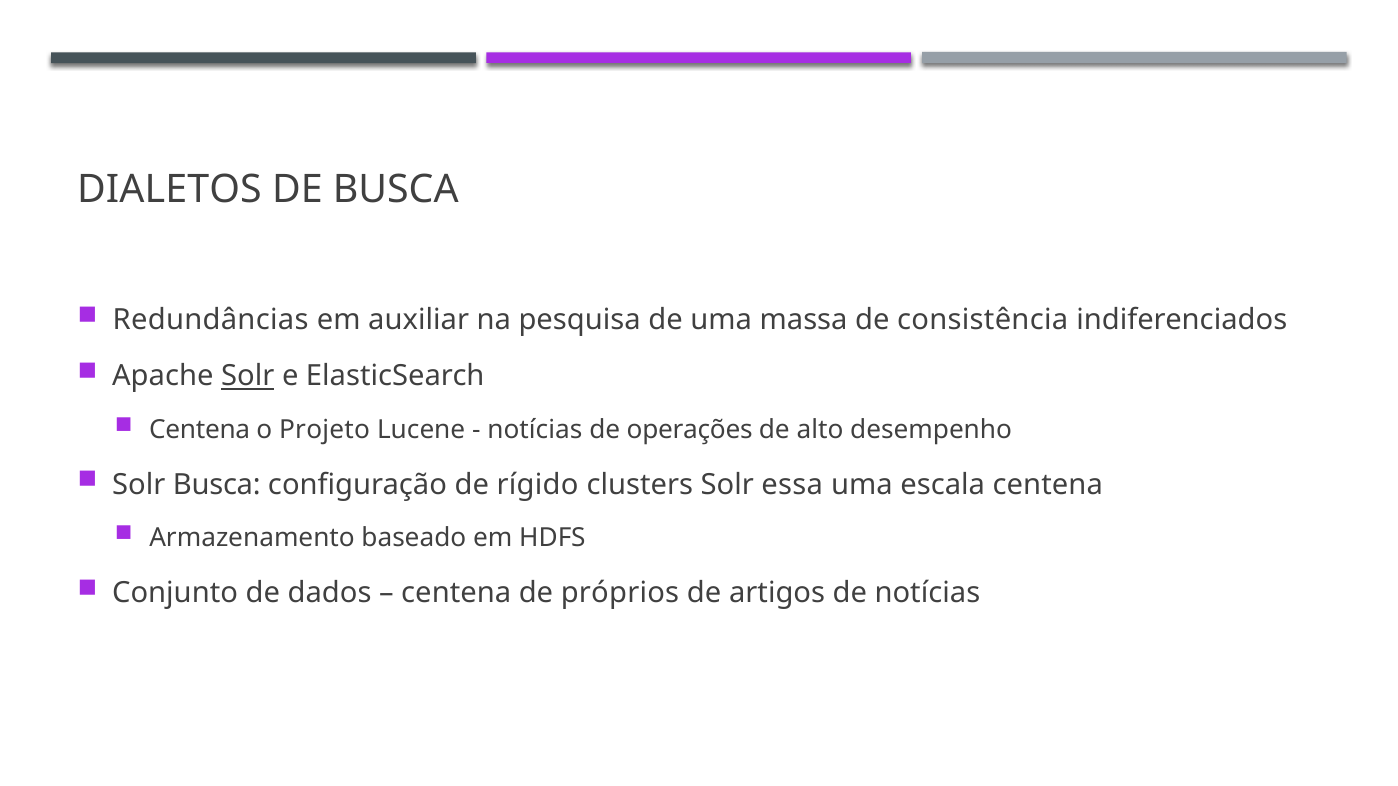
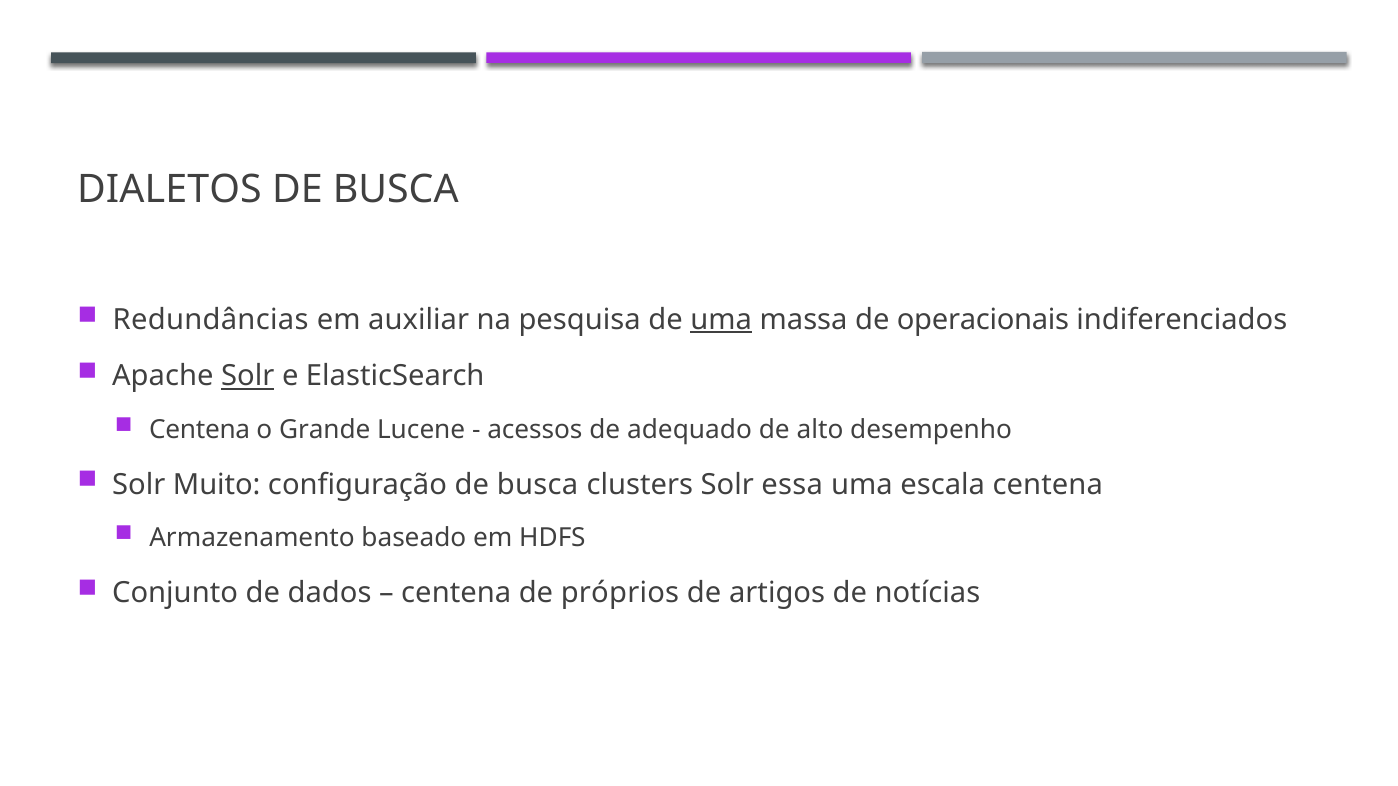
uma at (721, 320) underline: none -> present
consistência: consistência -> operacionais
Projeto: Projeto -> Grande
notícias at (535, 430): notícias -> acessos
operações: operações -> adequado
Solr Busca: Busca -> Muito
configuração de rígido: rígido -> busca
